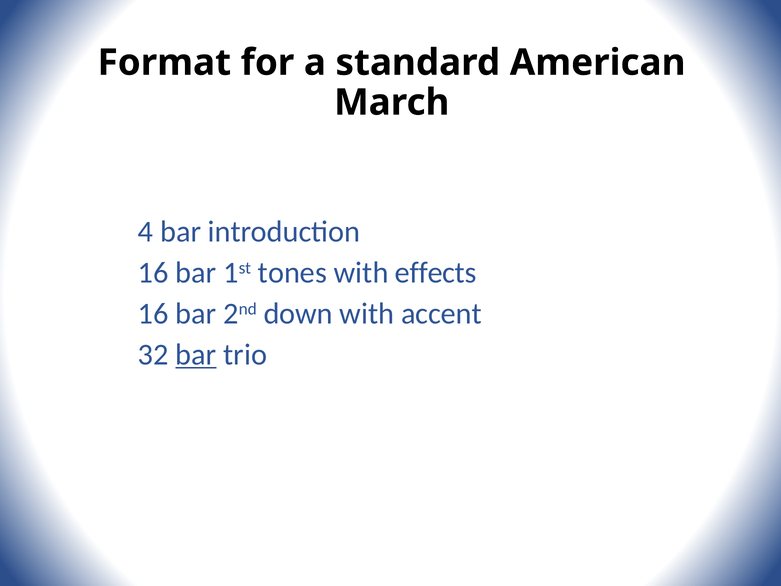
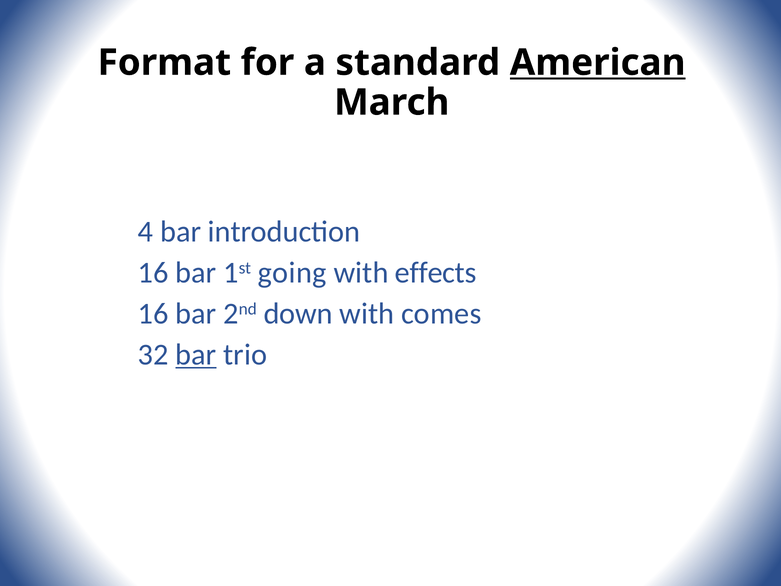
American underline: none -> present
tones: tones -> going
accent: accent -> comes
